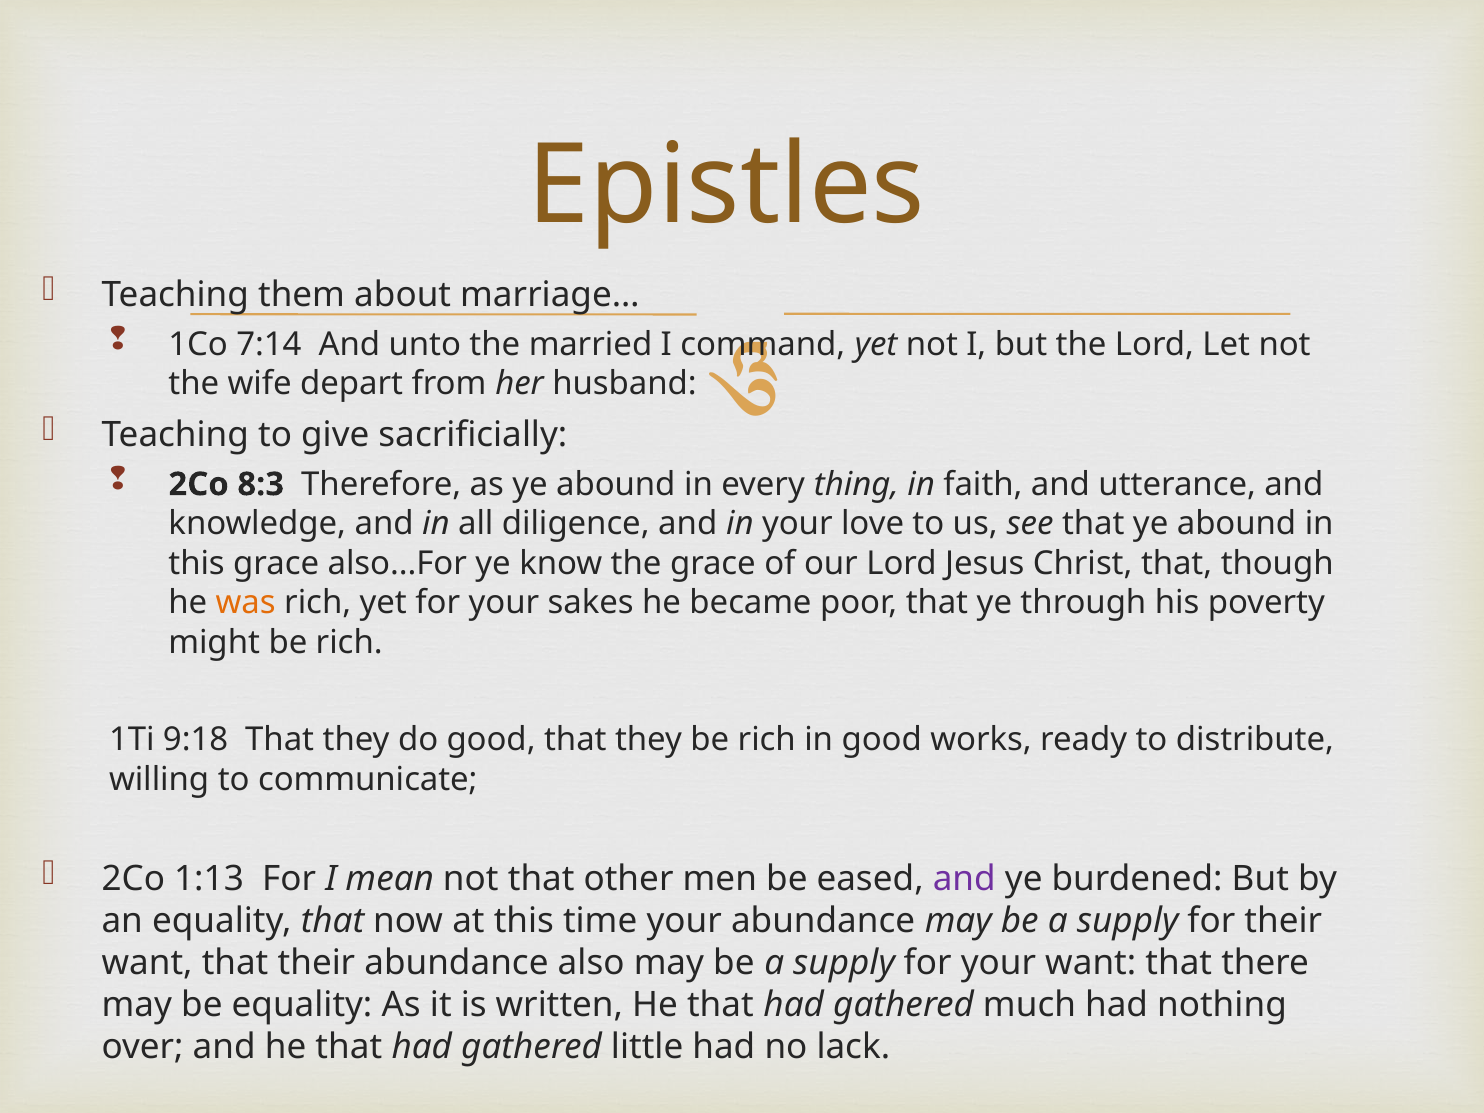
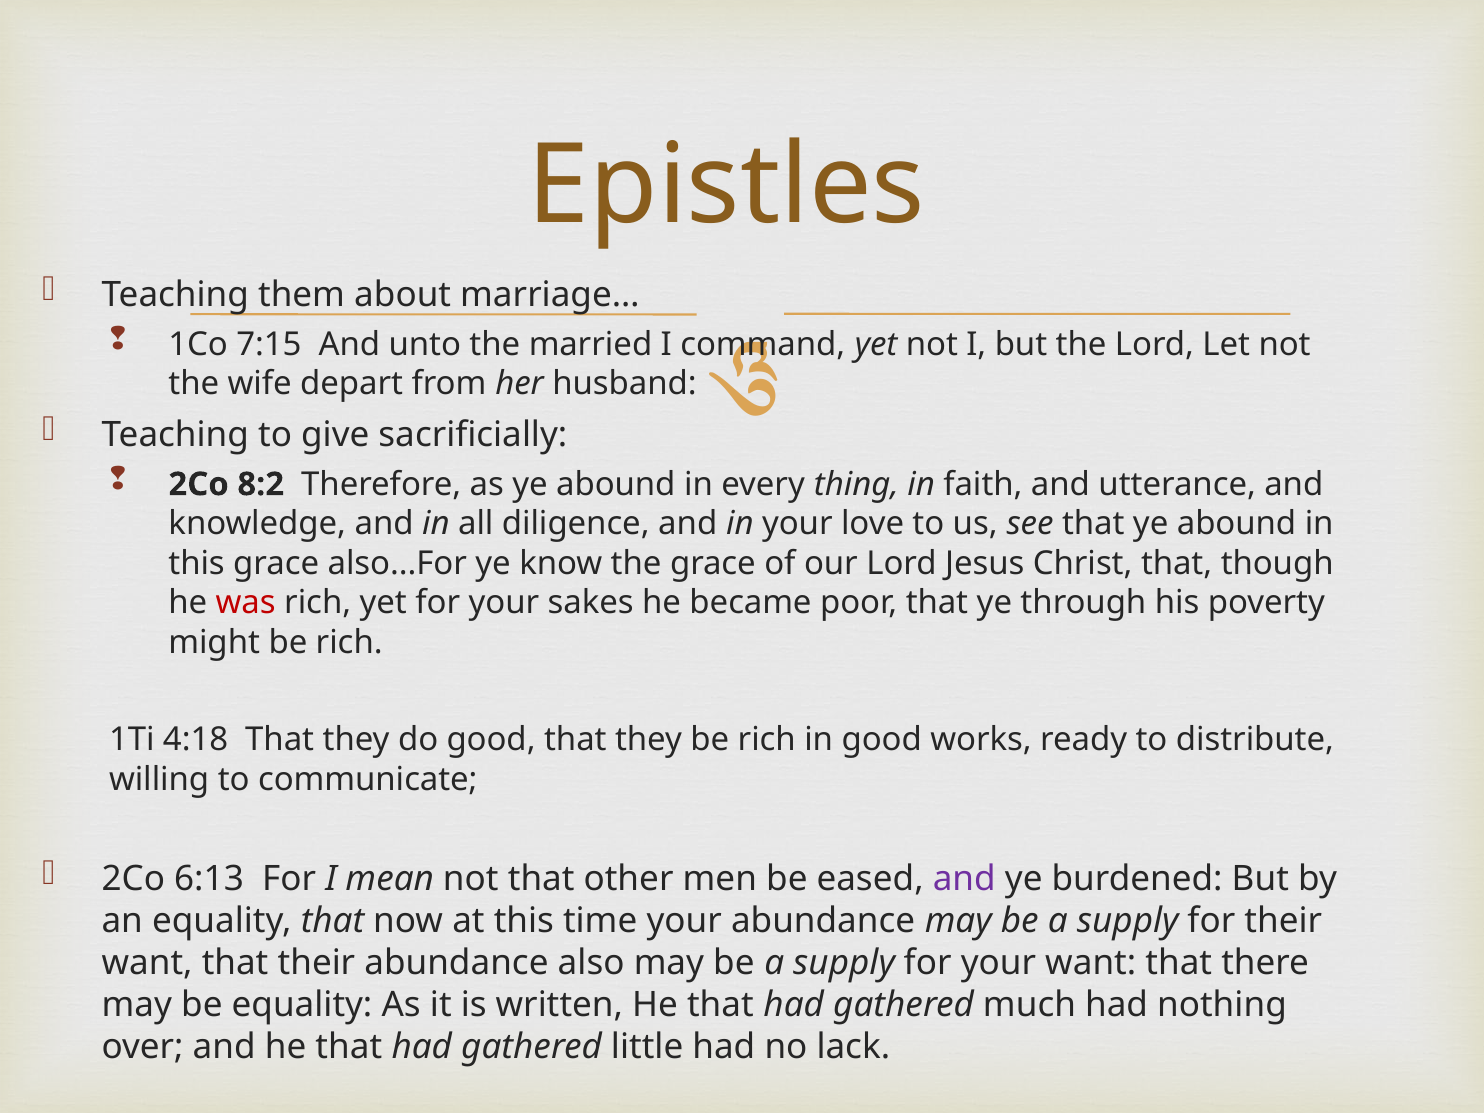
7:14: 7:14 -> 7:15
8:3: 8:3 -> 8:2
was colour: orange -> red
9:18: 9:18 -> 4:18
1:13: 1:13 -> 6:13
